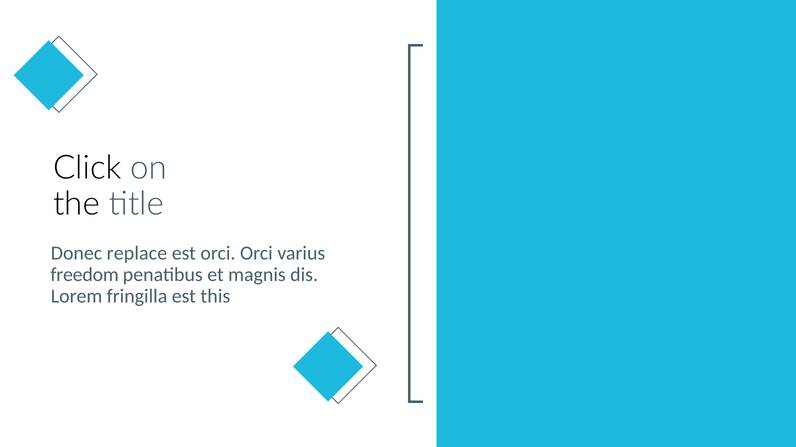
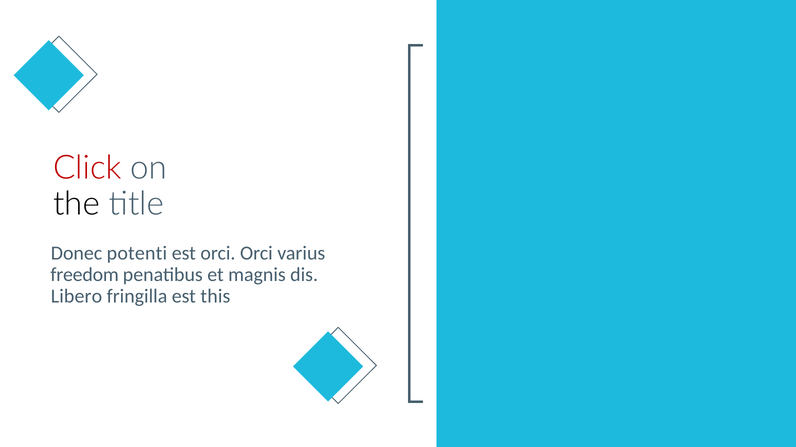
Click colour: black -> red
replace: replace -> potenti
Lorem: Lorem -> Libero
